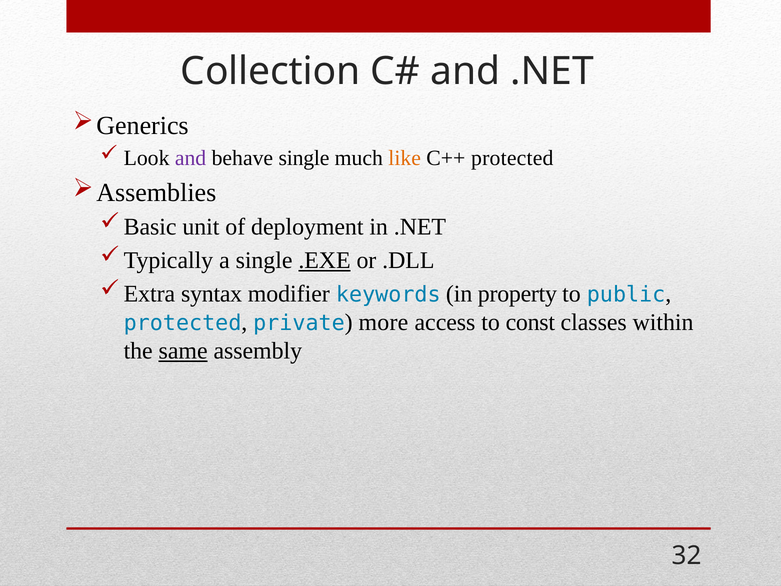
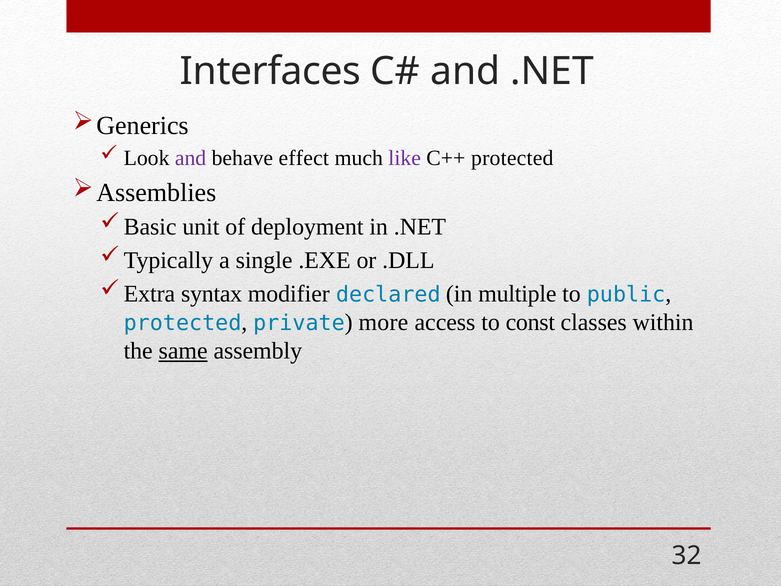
Collection: Collection -> Interfaces
behave single: single -> effect
like colour: orange -> purple
.EXE underline: present -> none
keywords: keywords -> declared
property: property -> multiple
